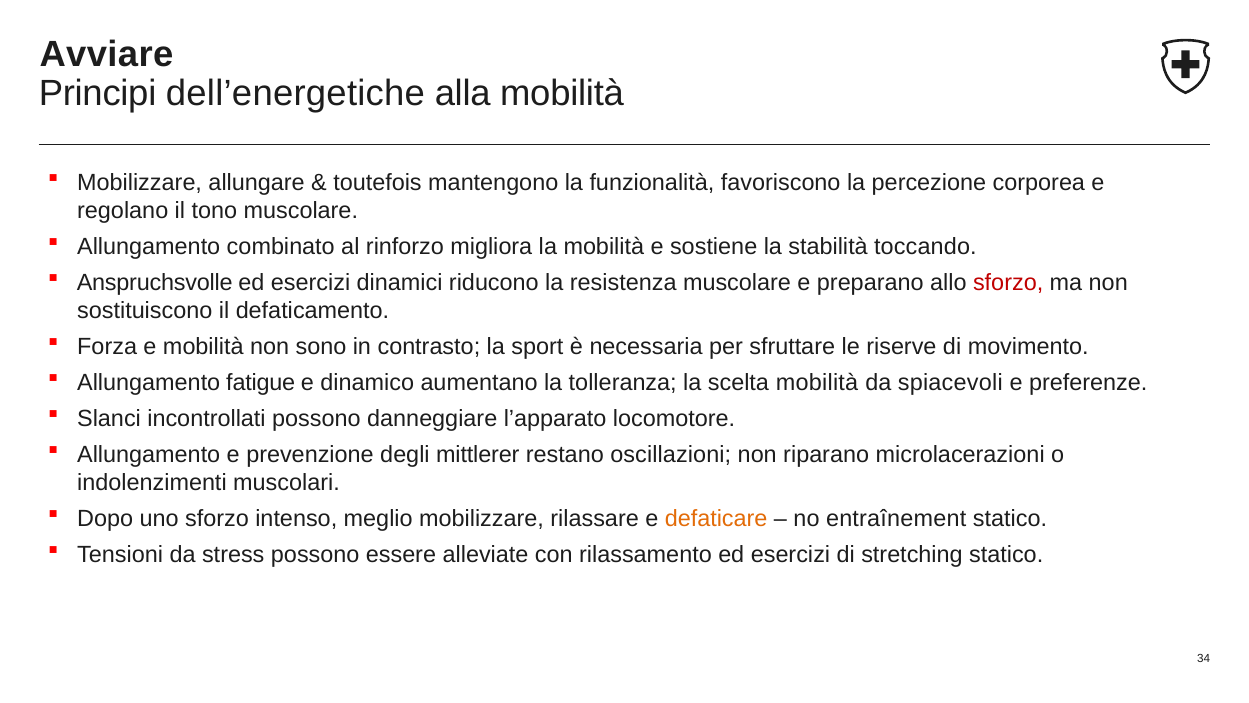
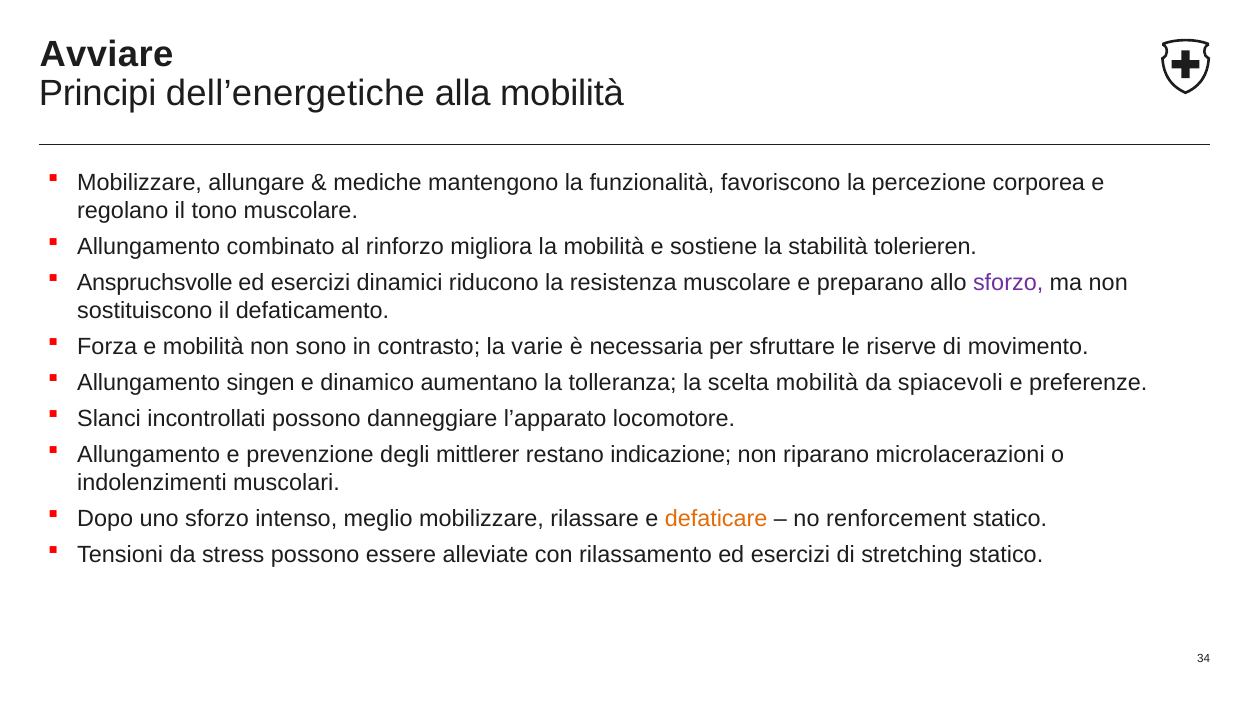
toutefois: toutefois -> mediche
toccando: toccando -> tolerieren
sforzo at (1008, 282) colour: red -> purple
sport: sport -> varie
fatigue: fatigue -> singen
oscillazioni: oscillazioni -> indicazione
entraînement: entraînement -> renforcement
